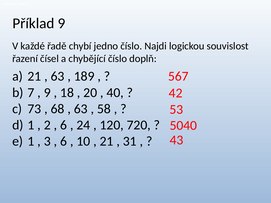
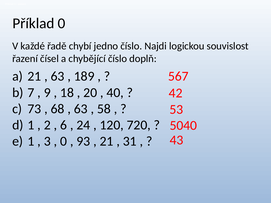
Příklad 9: 9 -> 0
6 at (64, 141): 6 -> 0
10: 10 -> 93
